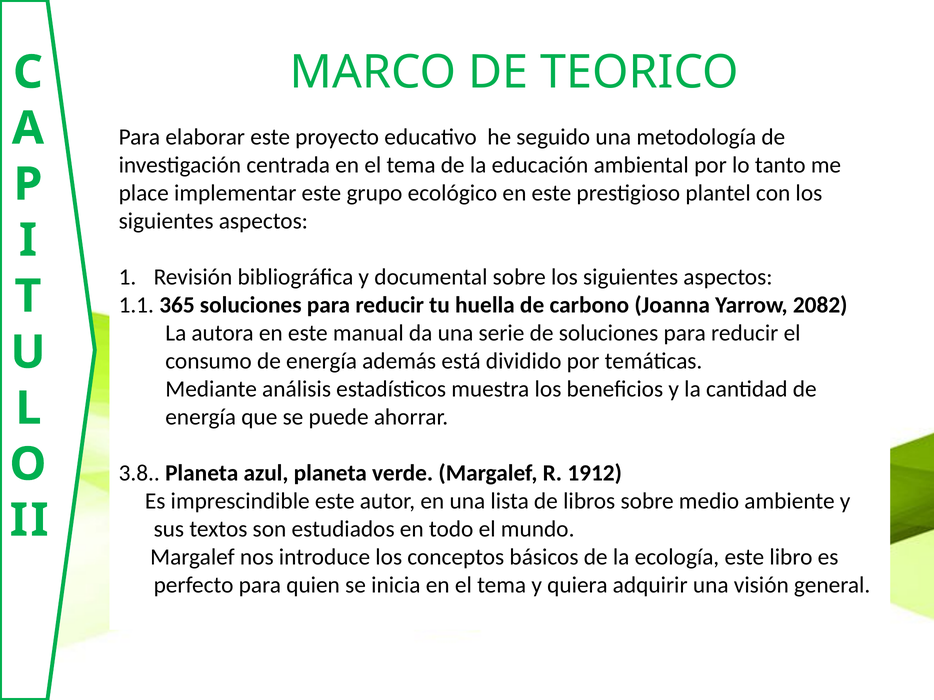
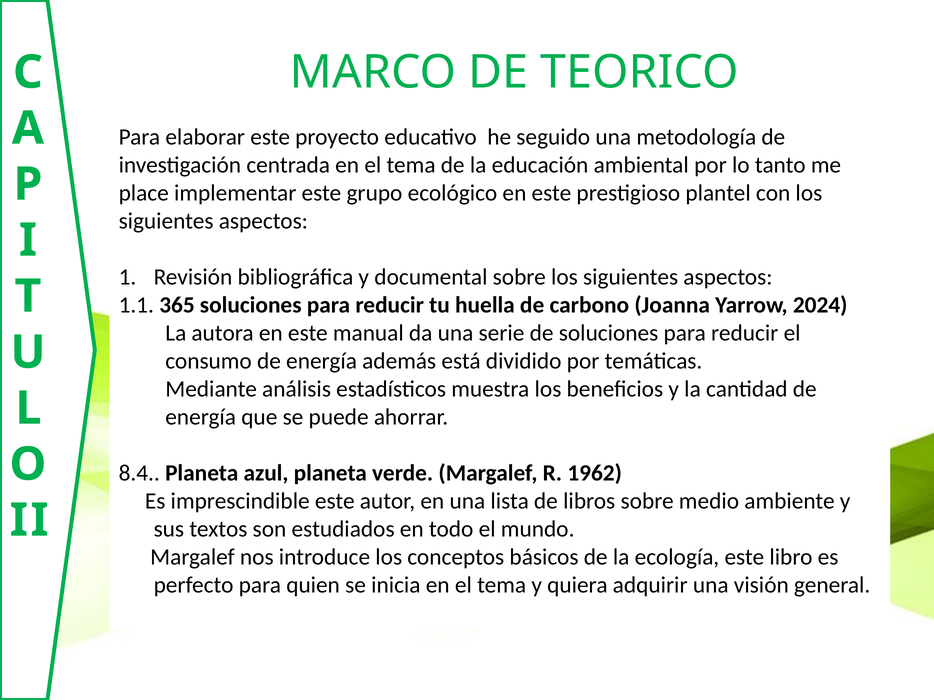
2082: 2082 -> 2024
3.8: 3.8 -> 8.4
1912: 1912 -> 1962
